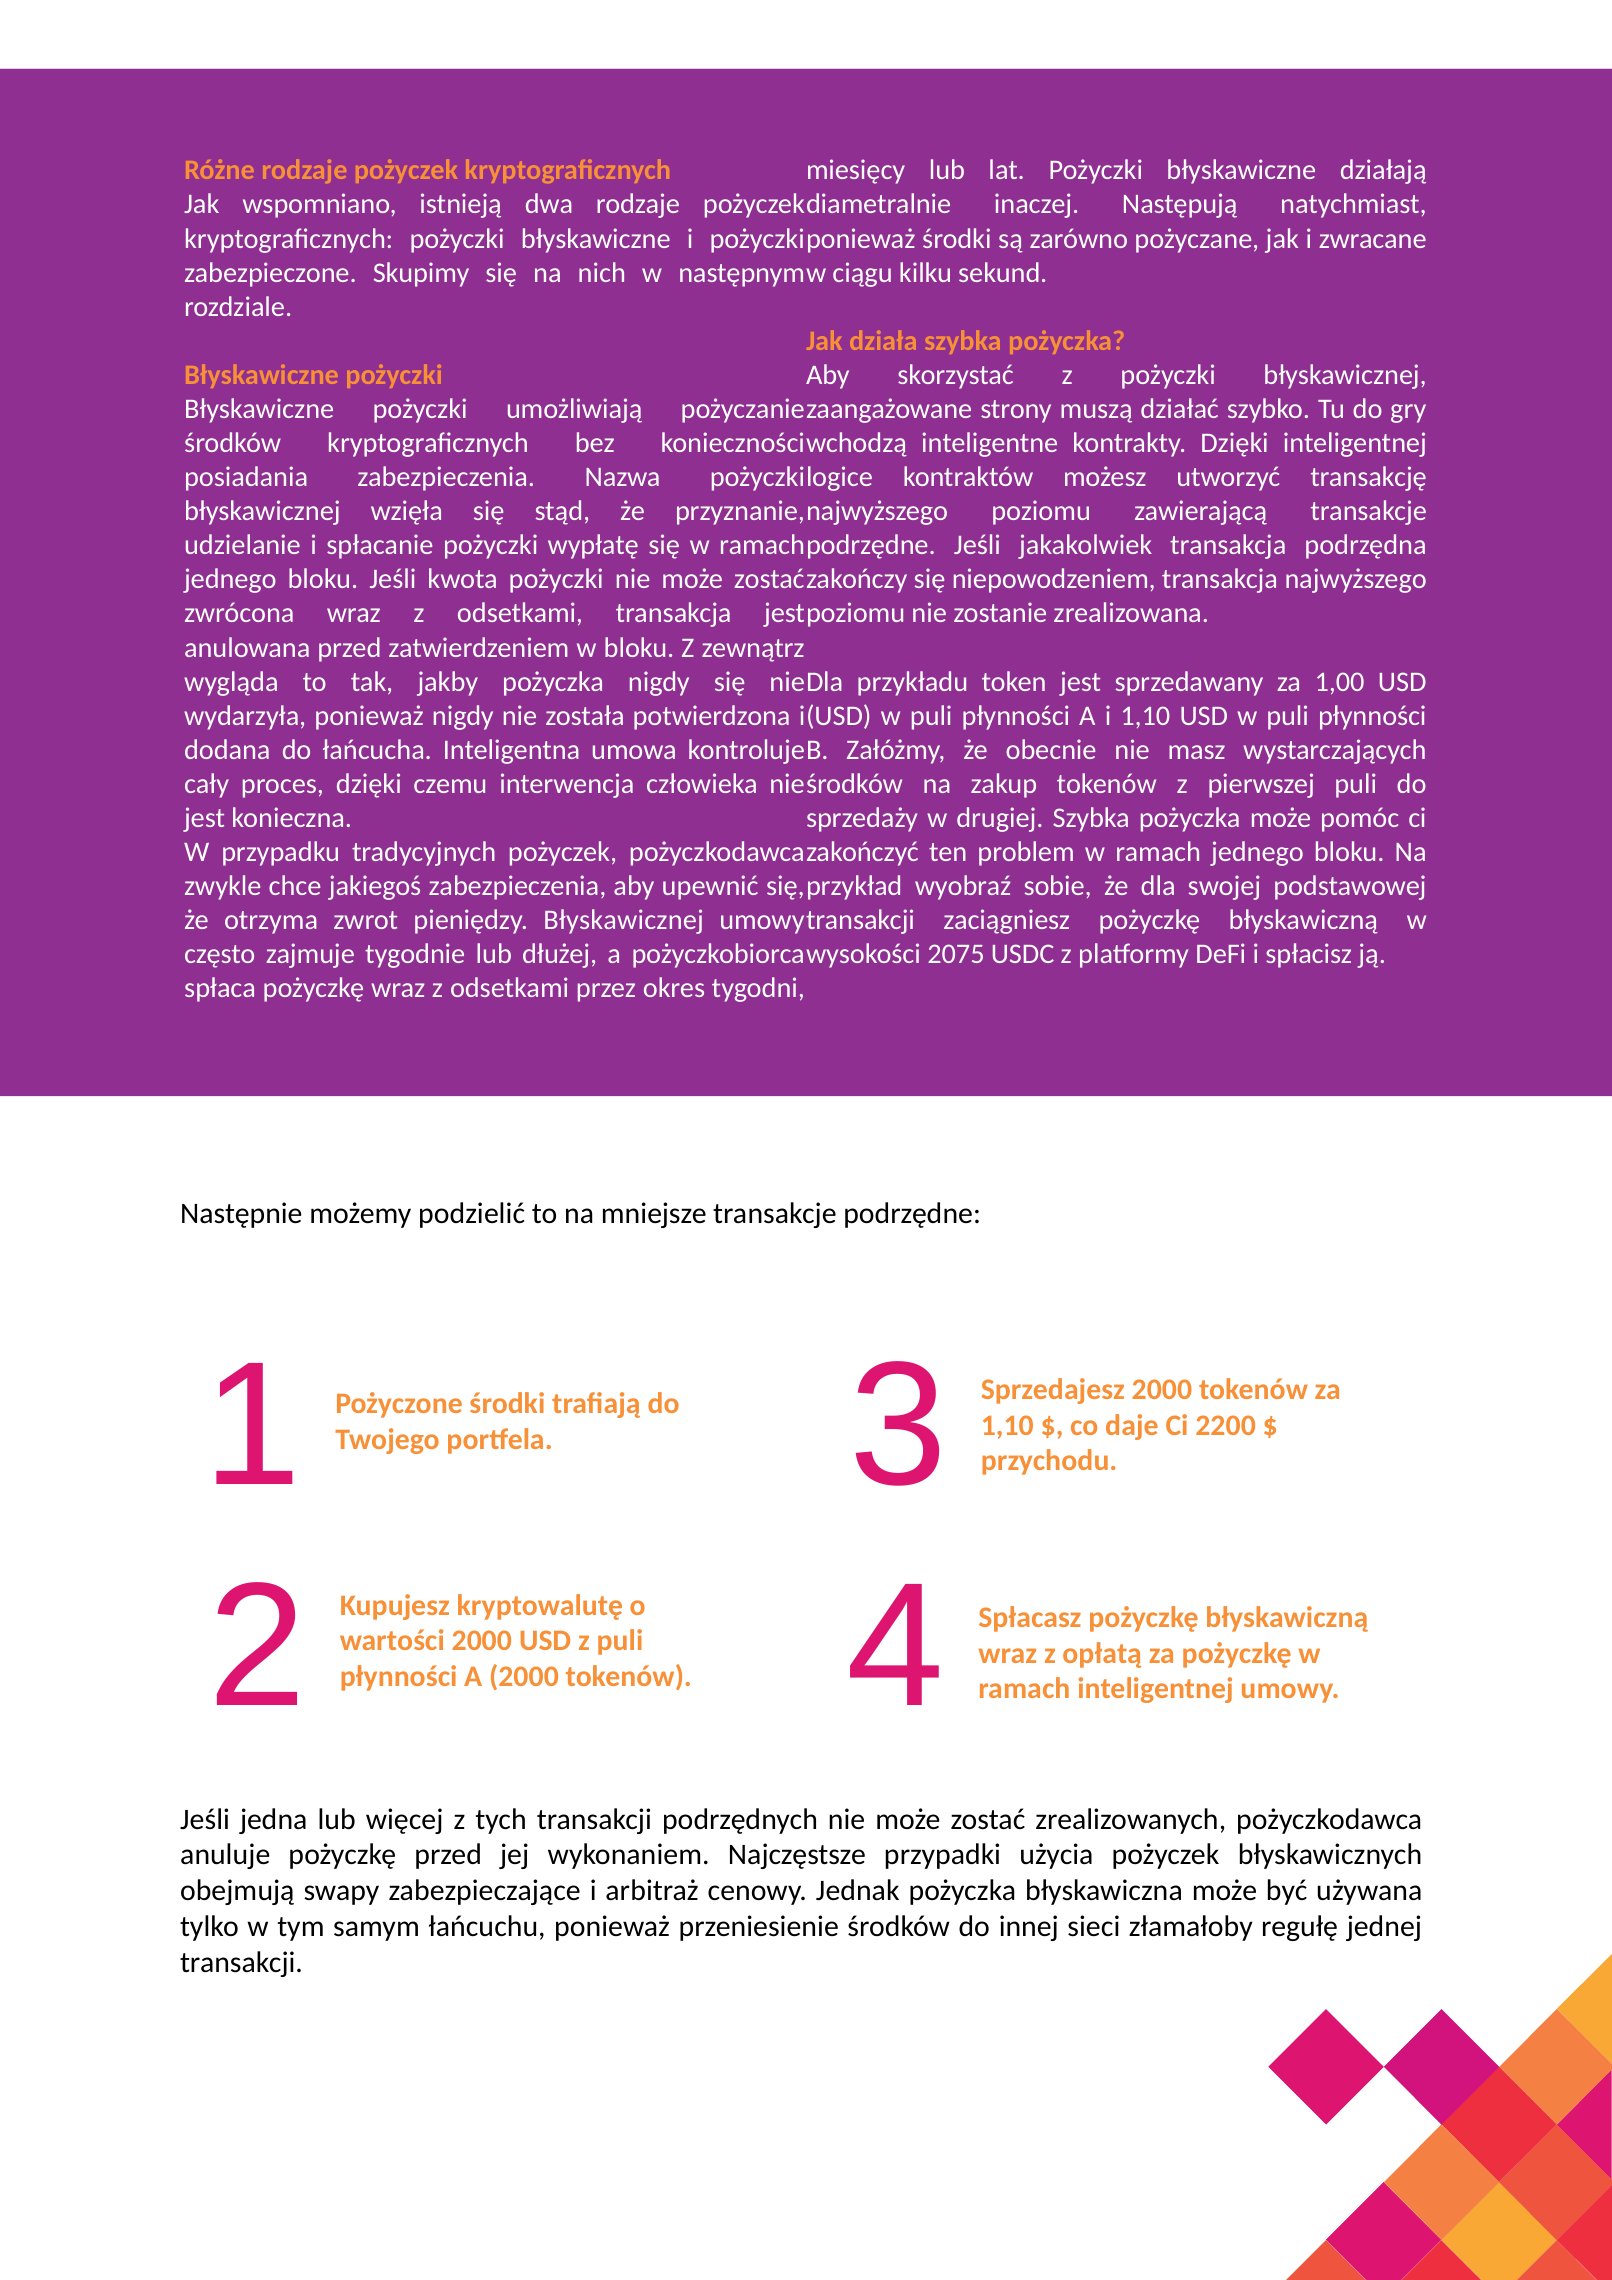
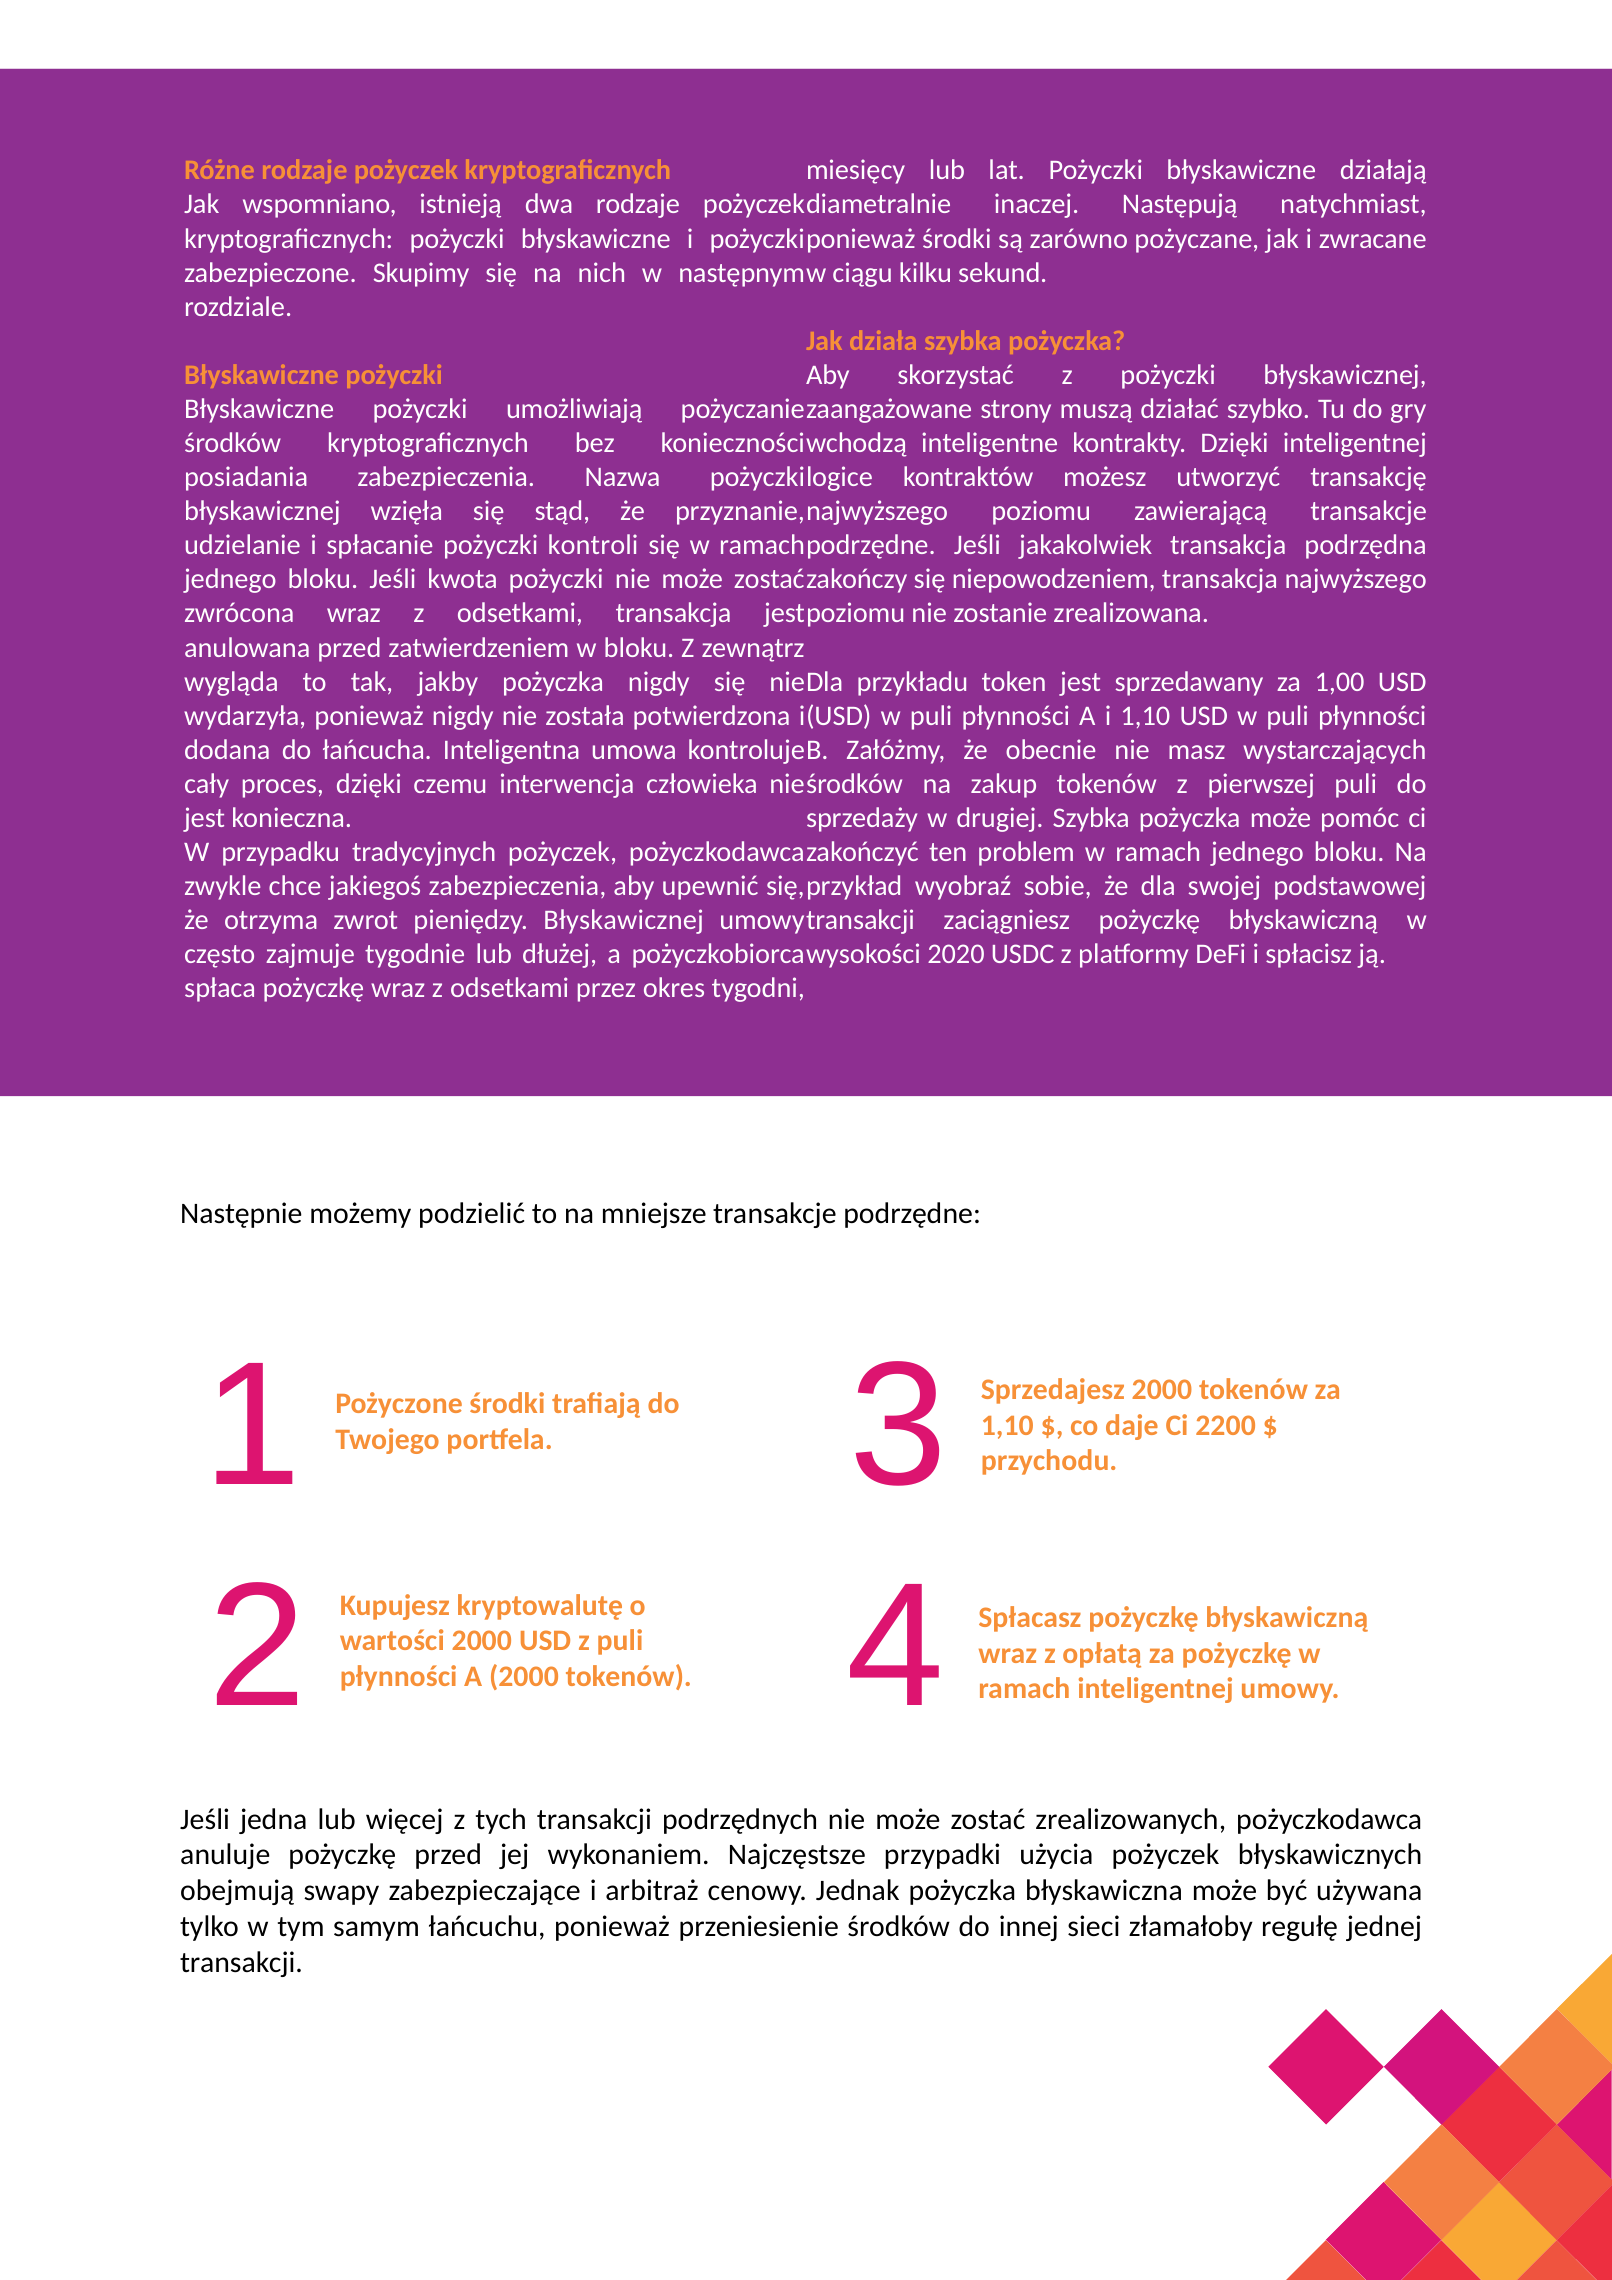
wypłatę: wypłatę -> kontroli
2075: 2075 -> 2020
